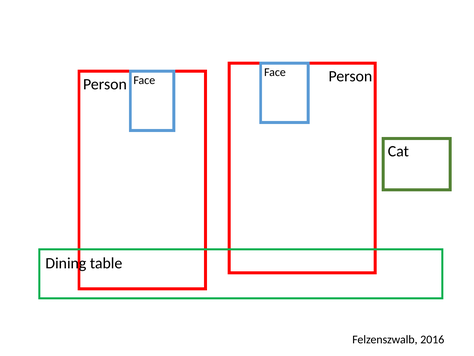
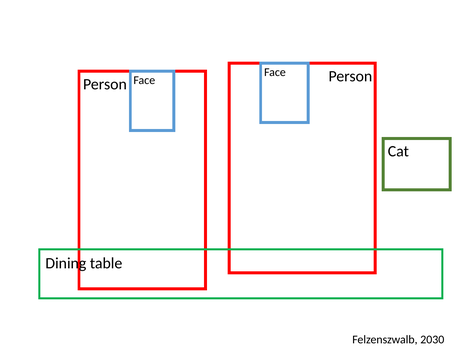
2016: 2016 -> 2030
